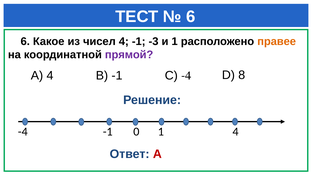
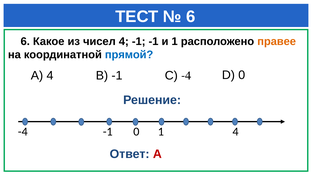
-1 -3: -3 -> -1
прямой colour: purple -> blue
D 8: 8 -> 0
